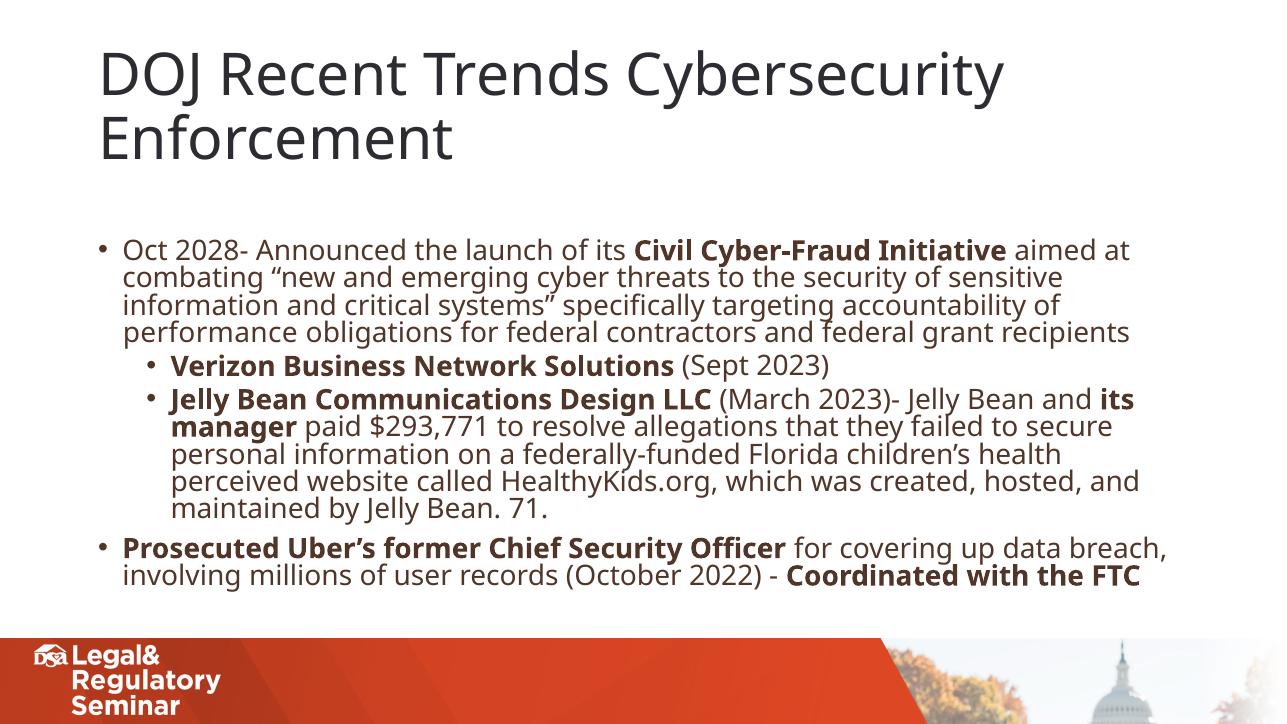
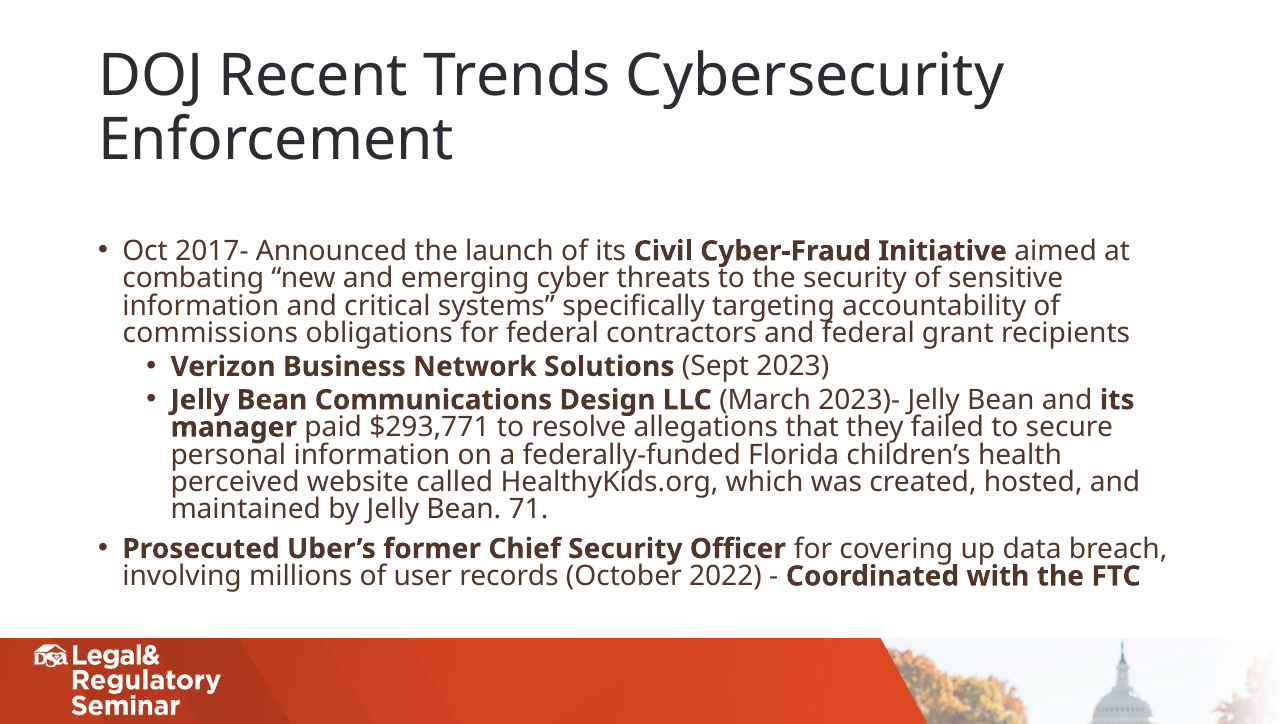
2028-: 2028- -> 2017-
performance: performance -> commissions
